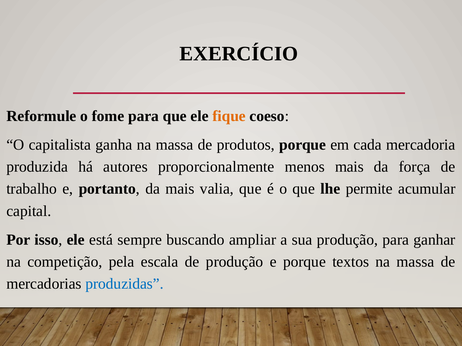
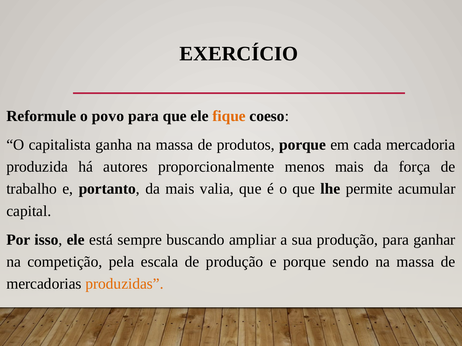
fome: fome -> povo
textos: textos -> sendo
produzidas colour: blue -> orange
